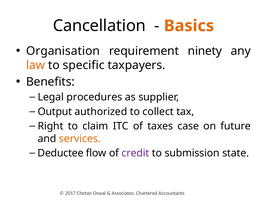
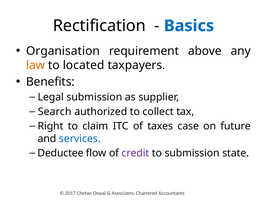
Cancellation: Cancellation -> Rectification
Basics colour: orange -> blue
ninety: ninety -> above
specific: specific -> located
Legal procedures: procedures -> submission
Output: Output -> Search
services colour: orange -> blue
